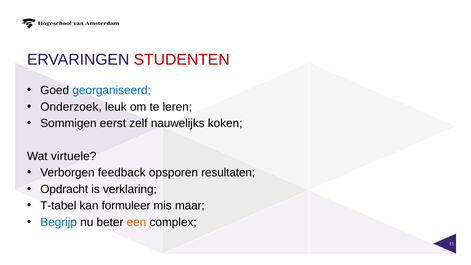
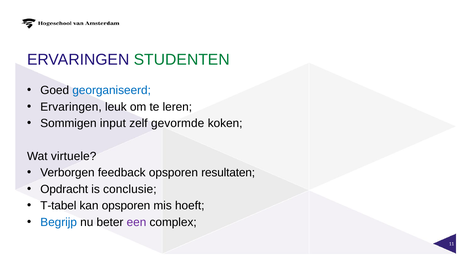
STUDENTEN colour: red -> green
Onderzoek at (71, 107): Onderzoek -> Ervaringen
eerst: eerst -> input
nauwelijks: nauwelijks -> gevormde
verklaring: verklaring -> conclusie
kan formuleer: formuleer -> opsporen
maar: maar -> hoeft
een colour: orange -> purple
